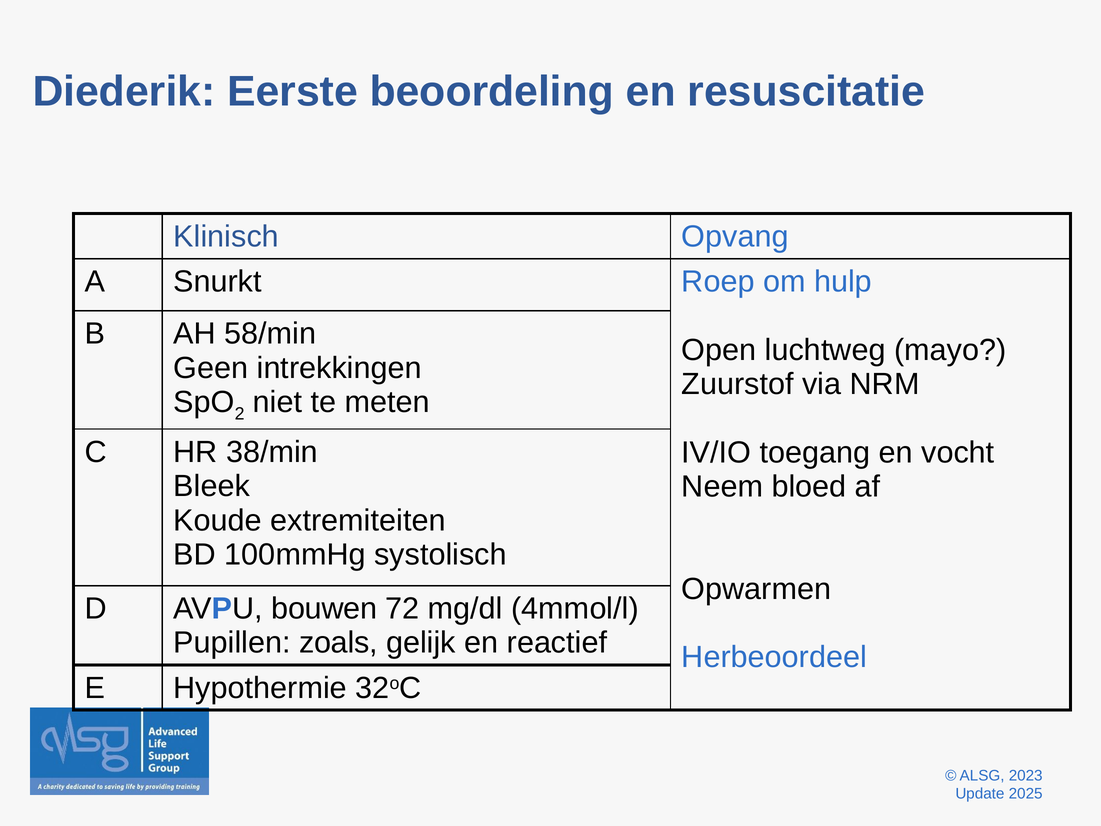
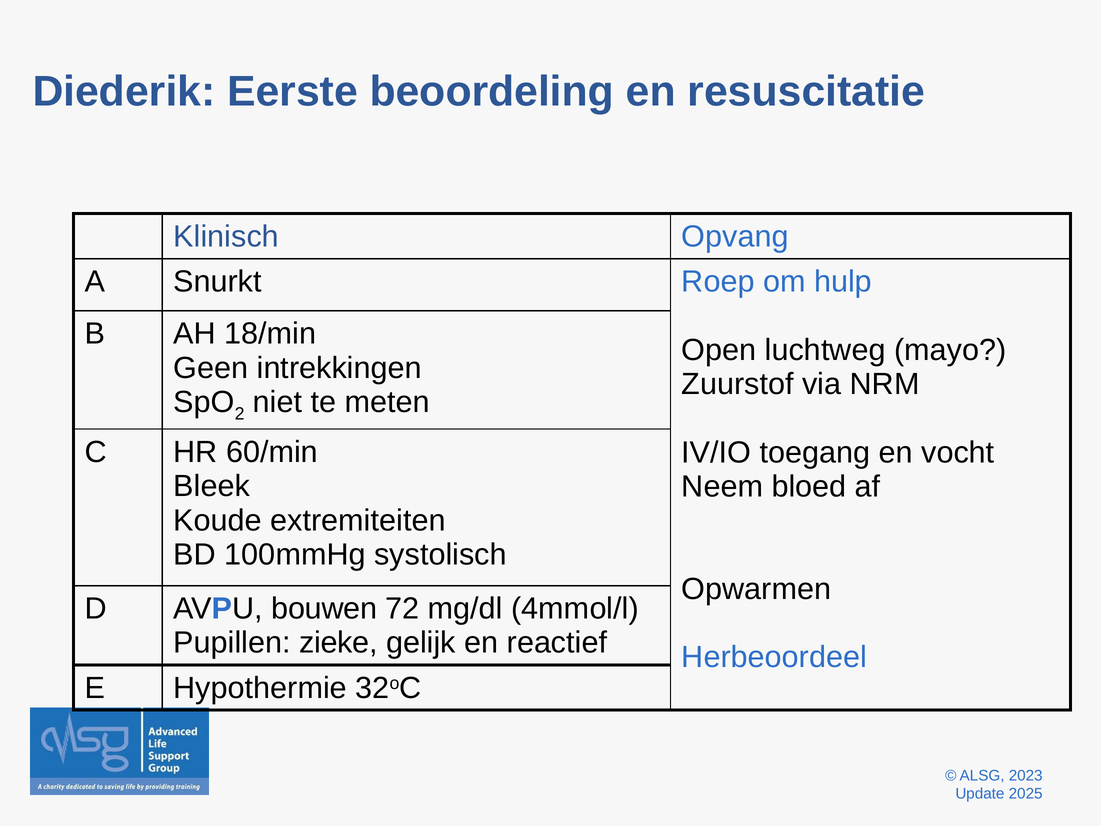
58/min: 58/min -> 18/min
38/min: 38/min -> 60/min
zoals: zoals -> zieke
